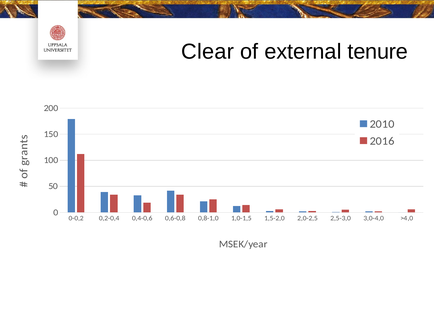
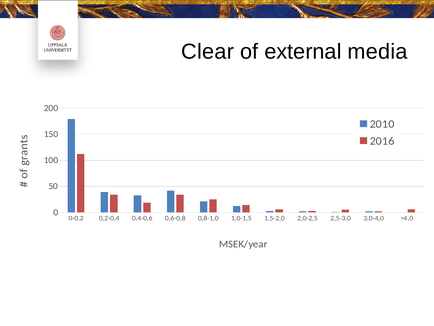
tenure: tenure -> media
